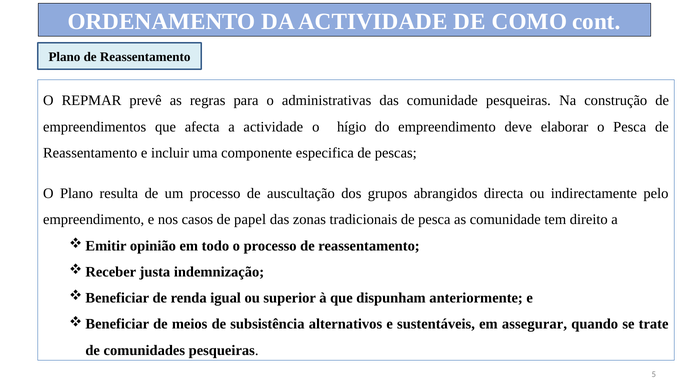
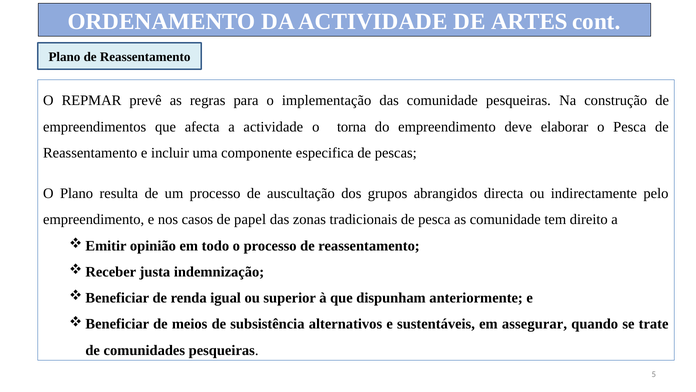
COMO: COMO -> ARTES
administrativas: administrativas -> implementação
hígio: hígio -> torna
